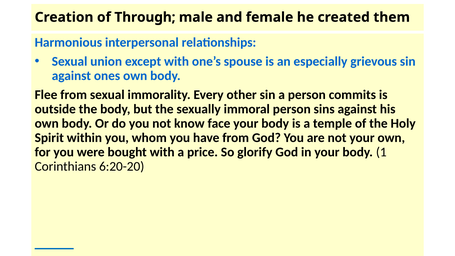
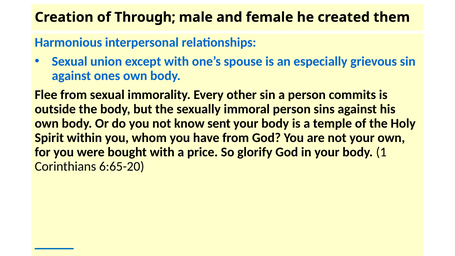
face: face -> sent
6:20-20: 6:20-20 -> 6:65-20
